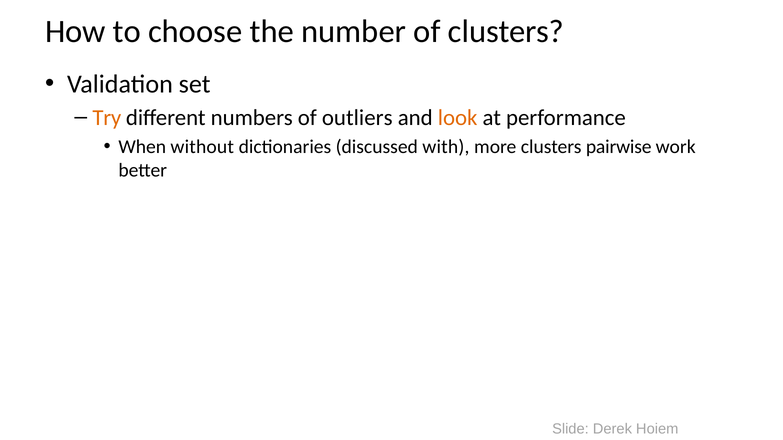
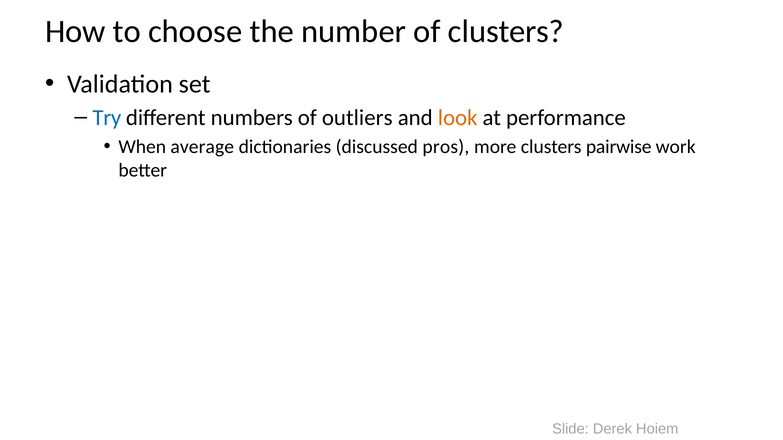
Try colour: orange -> blue
without: without -> average
with: with -> pros
